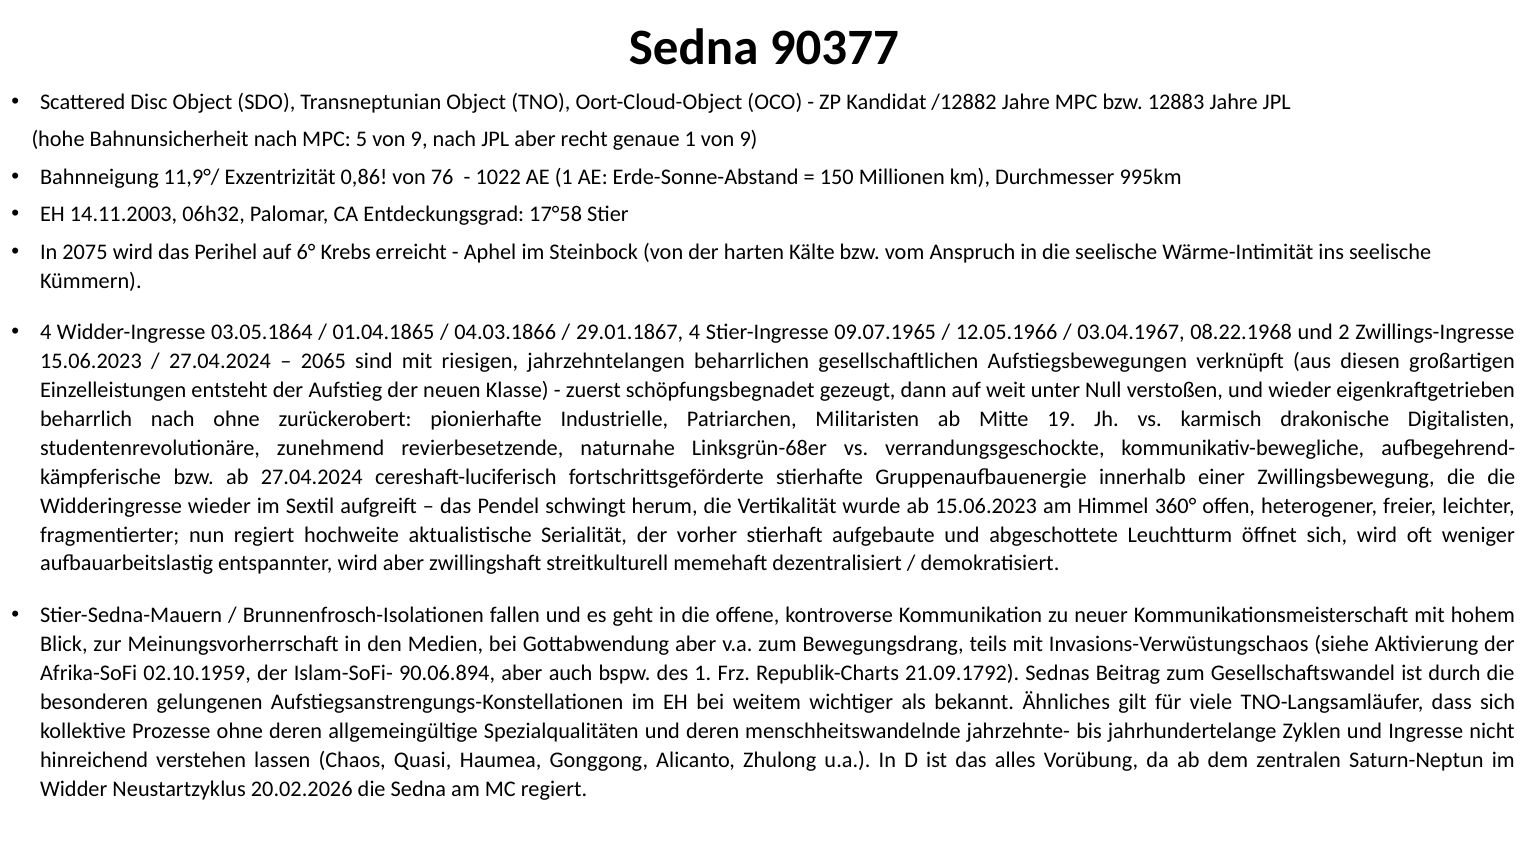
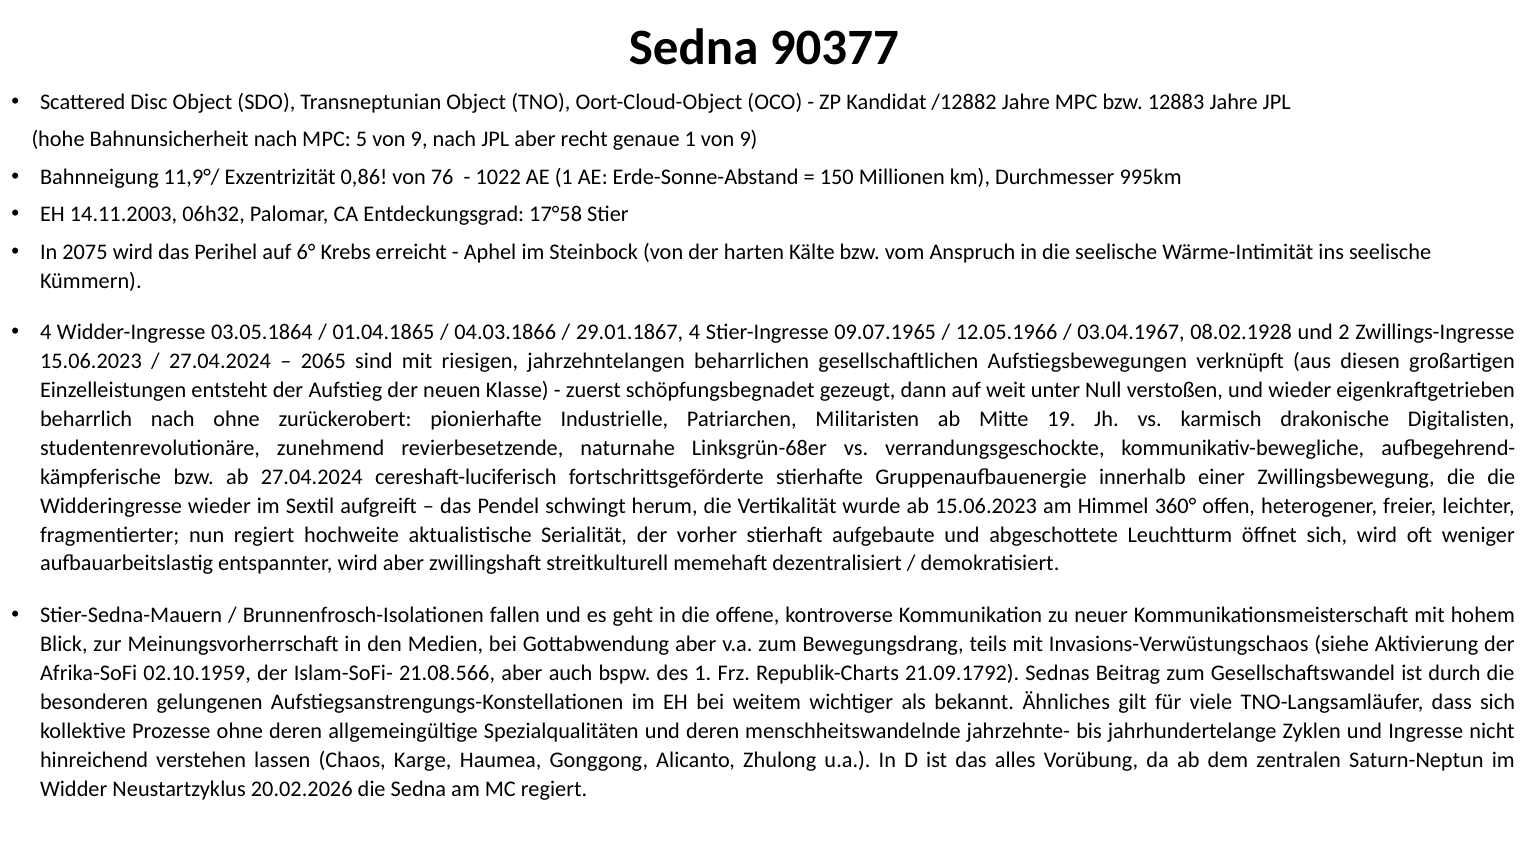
08.22.1968: 08.22.1968 -> 08.02.1928
90.06.894: 90.06.894 -> 21.08.566
Quasi: Quasi -> Karge
